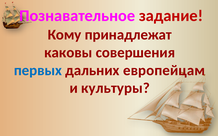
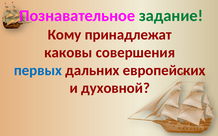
задание colour: red -> green
европейцам: европейцам -> европейских
культуры: культуры -> духовной
